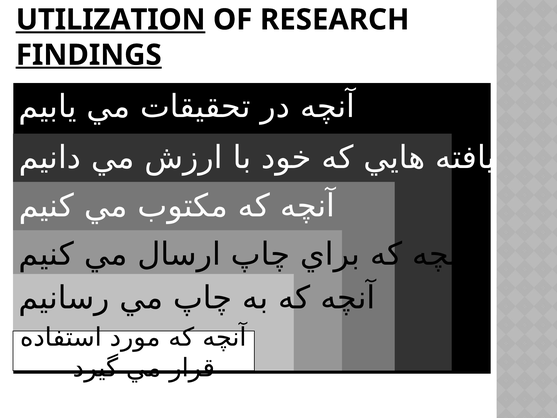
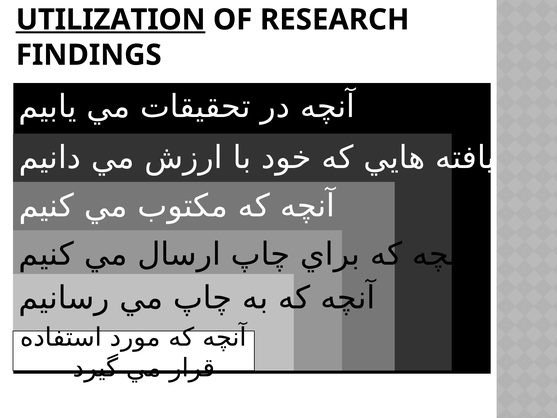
FINDINGS underline: present -> none
